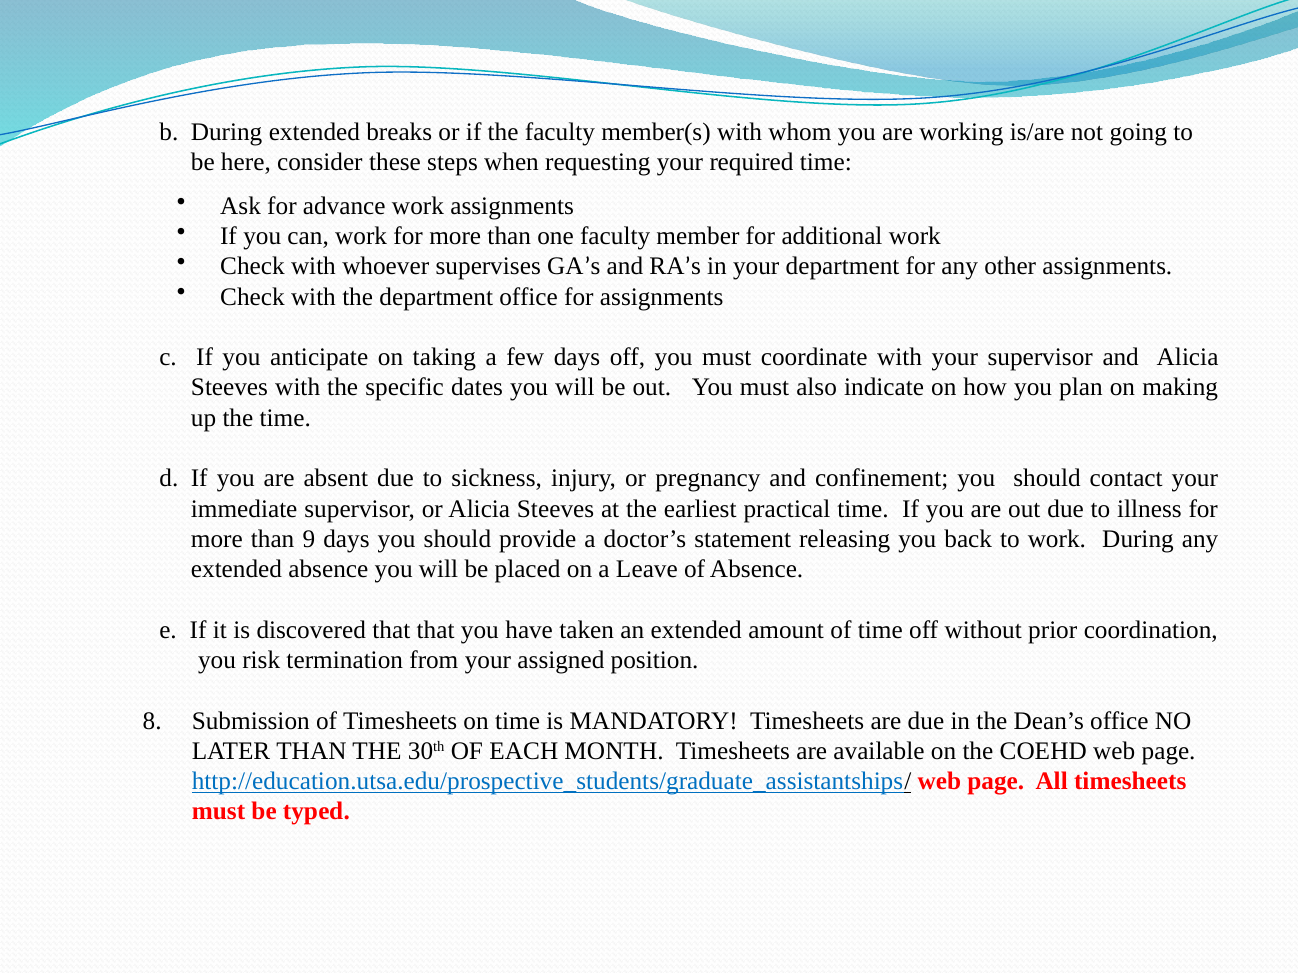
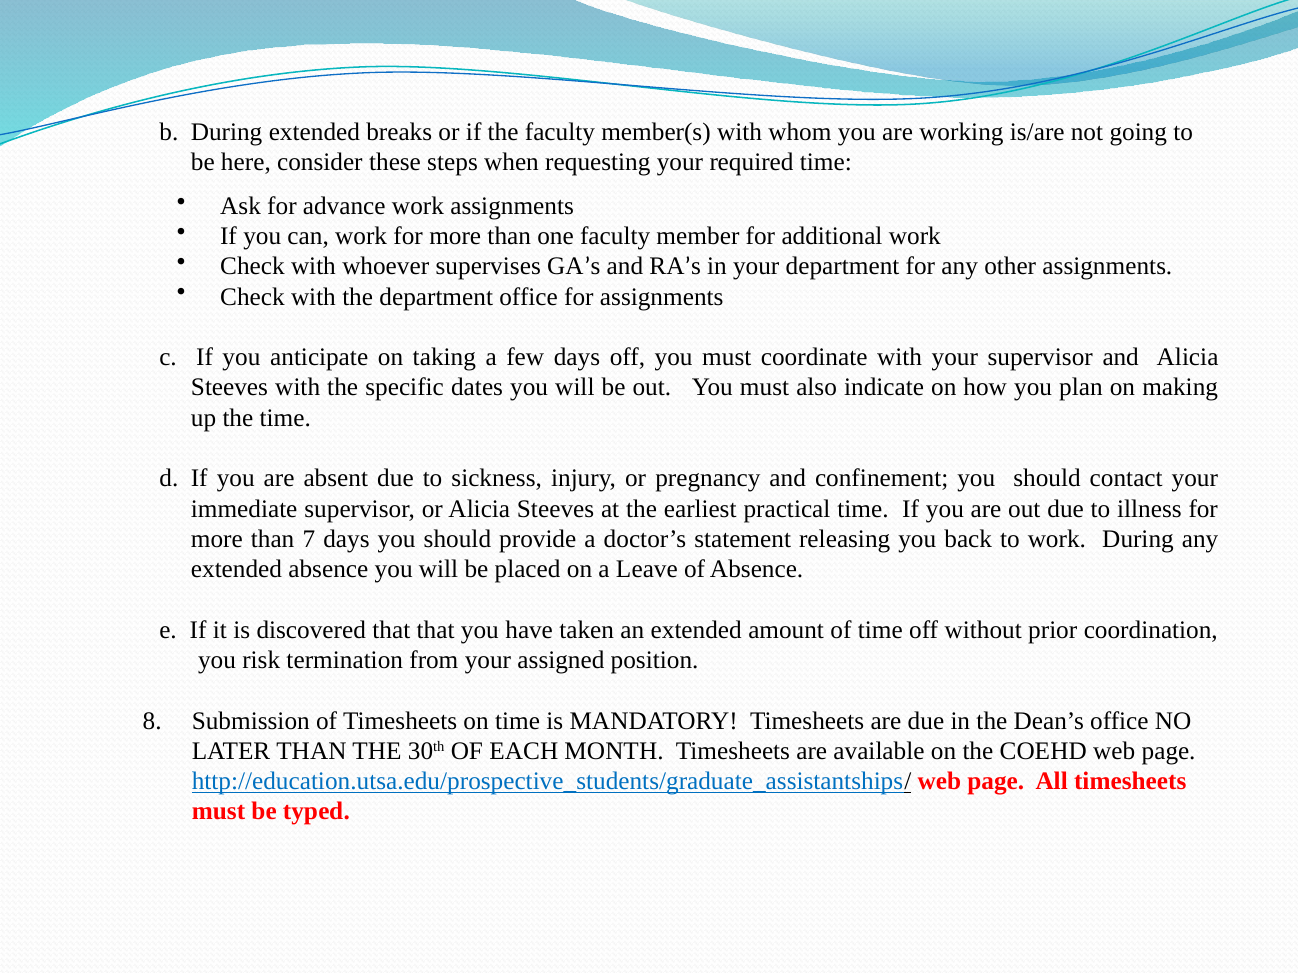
9: 9 -> 7
